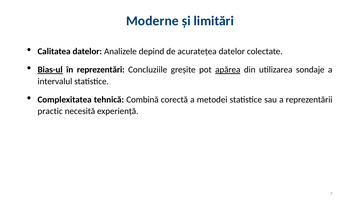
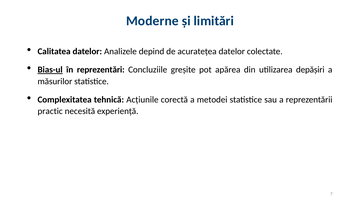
apărea underline: present -> none
sondaje: sondaje -> depășiri
intervalul: intervalul -> măsurilor
Combină: Combină -> Acțiunile
